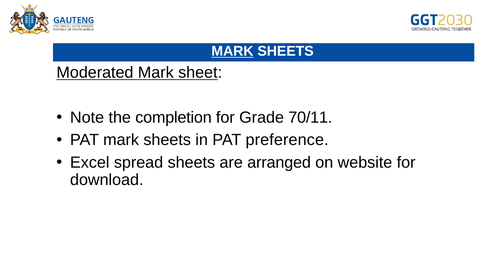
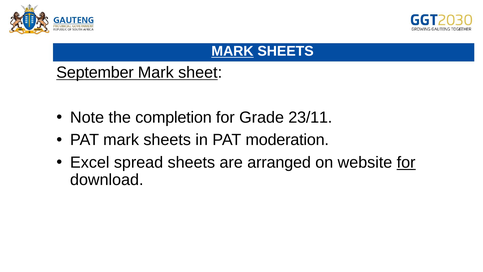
Moderated: Moderated -> September
70/11: 70/11 -> 23/11
preference: preference -> moderation
for at (406, 162) underline: none -> present
